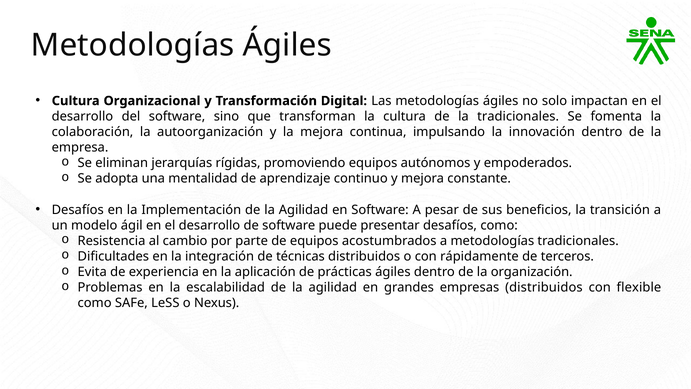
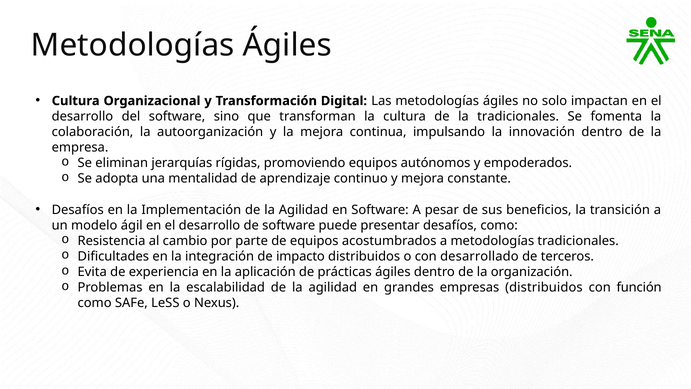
técnicas: técnicas -> impacto
rápidamente: rápidamente -> desarrollado
flexible: flexible -> función
